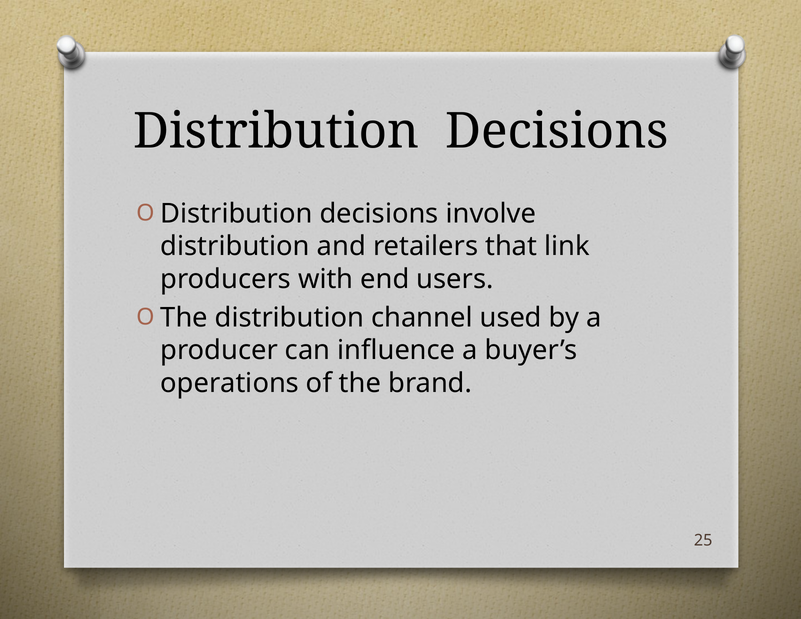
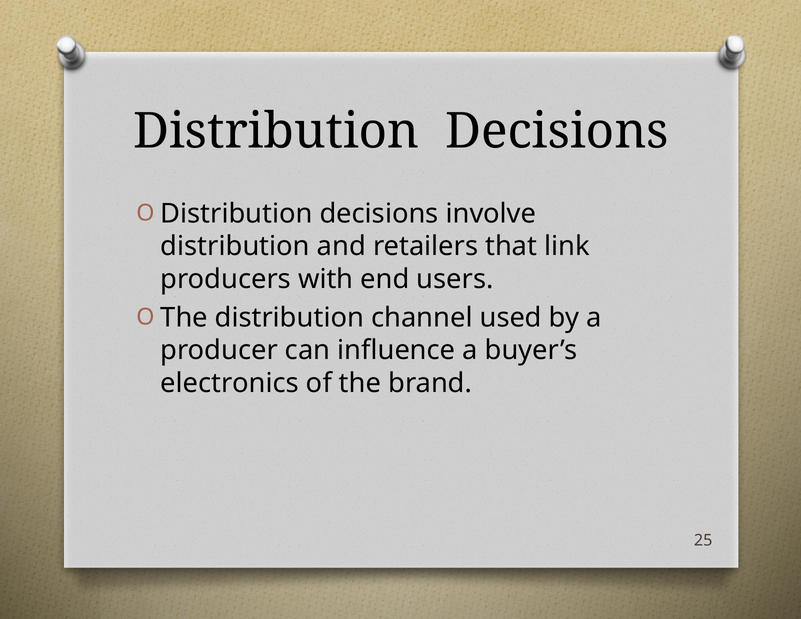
operations: operations -> electronics
